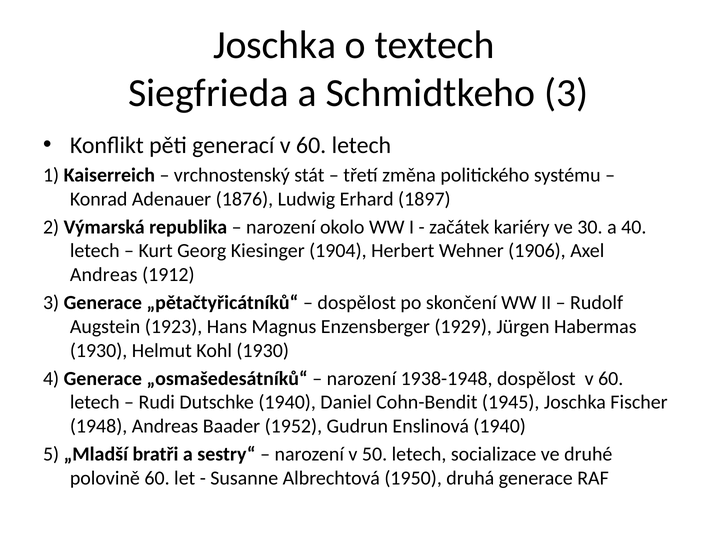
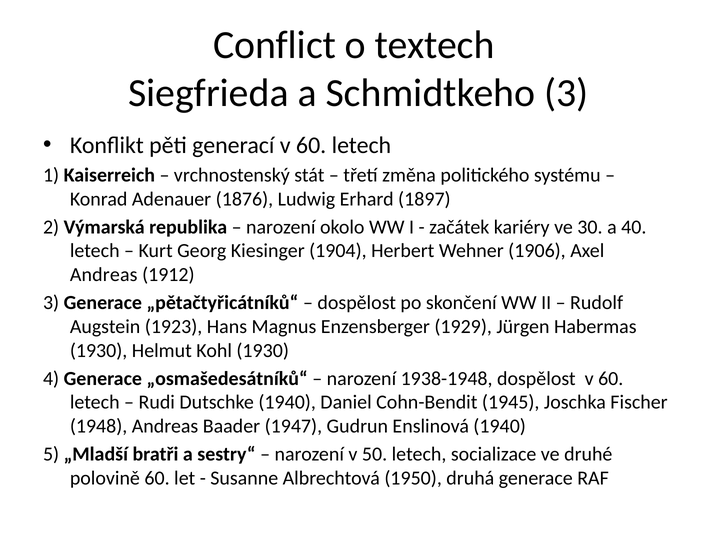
Joschka at (275, 45): Joschka -> Conflict
1952: 1952 -> 1947
